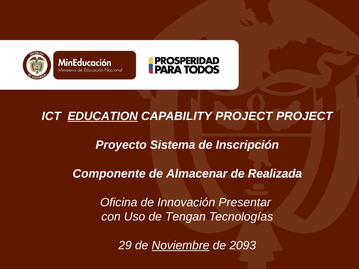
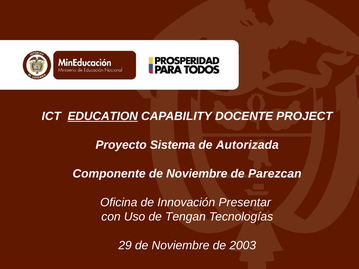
CAPABILITY PROJECT: PROJECT -> DOCENTE
Inscripción: Inscripción -> Autorizada
Componente de Almacenar: Almacenar -> Noviembre
Realizada: Realizada -> Parezcan
Noviembre at (181, 246) underline: present -> none
2093: 2093 -> 2003
